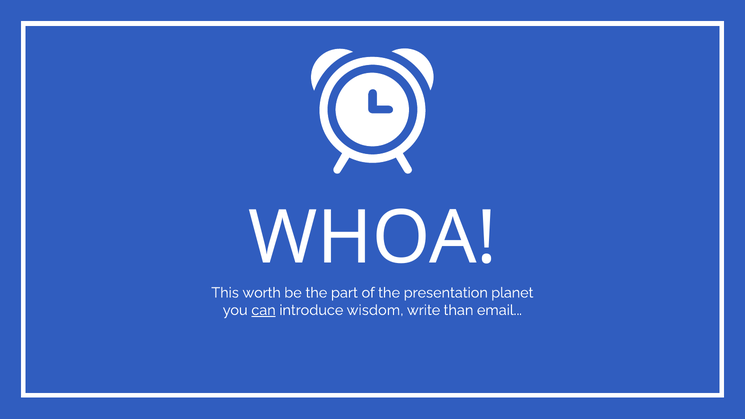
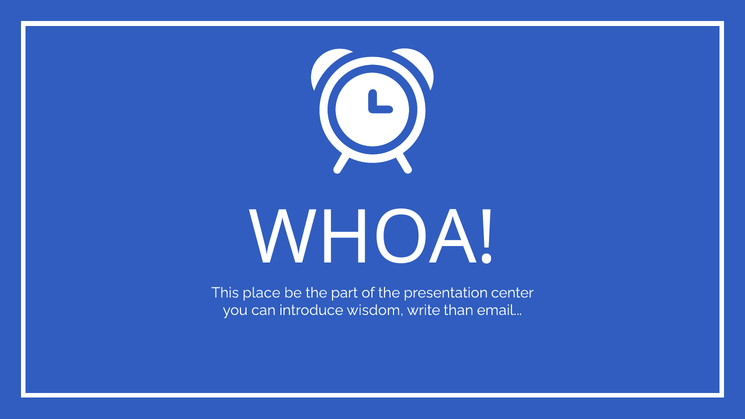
worth: worth -> place
planet: planet -> center
can underline: present -> none
